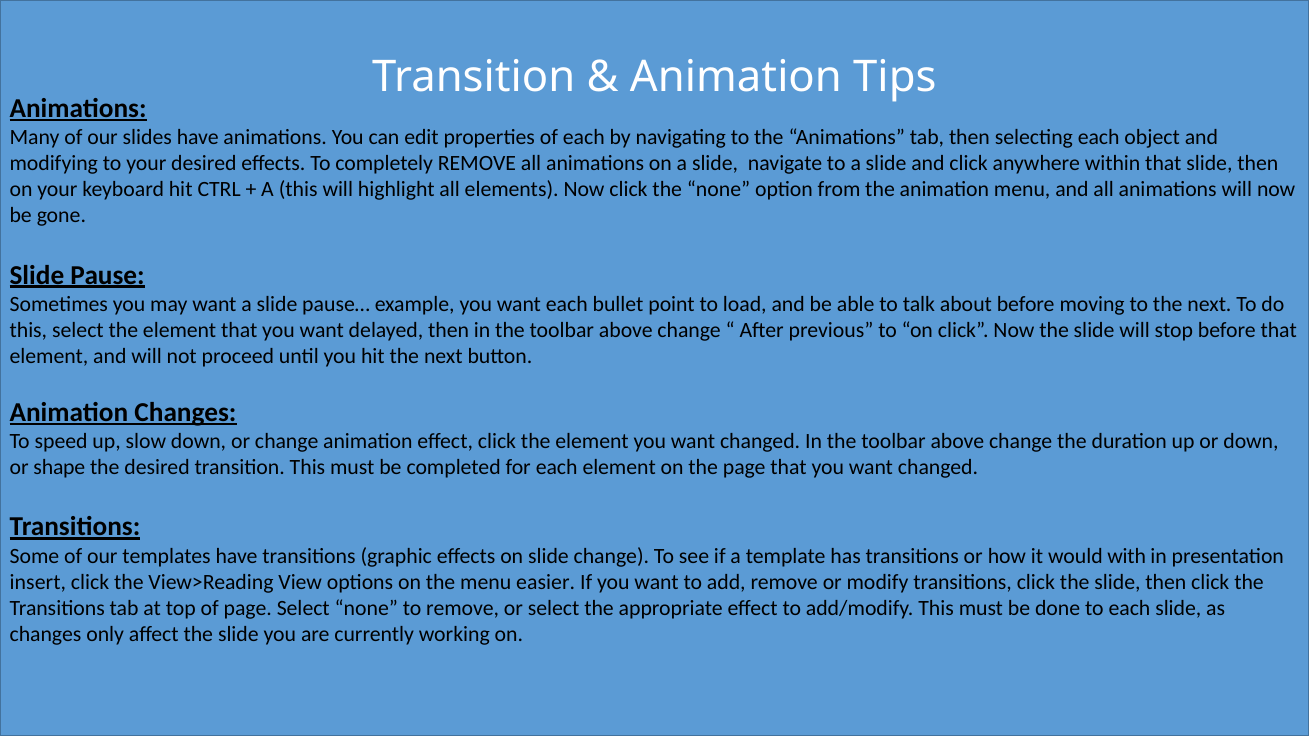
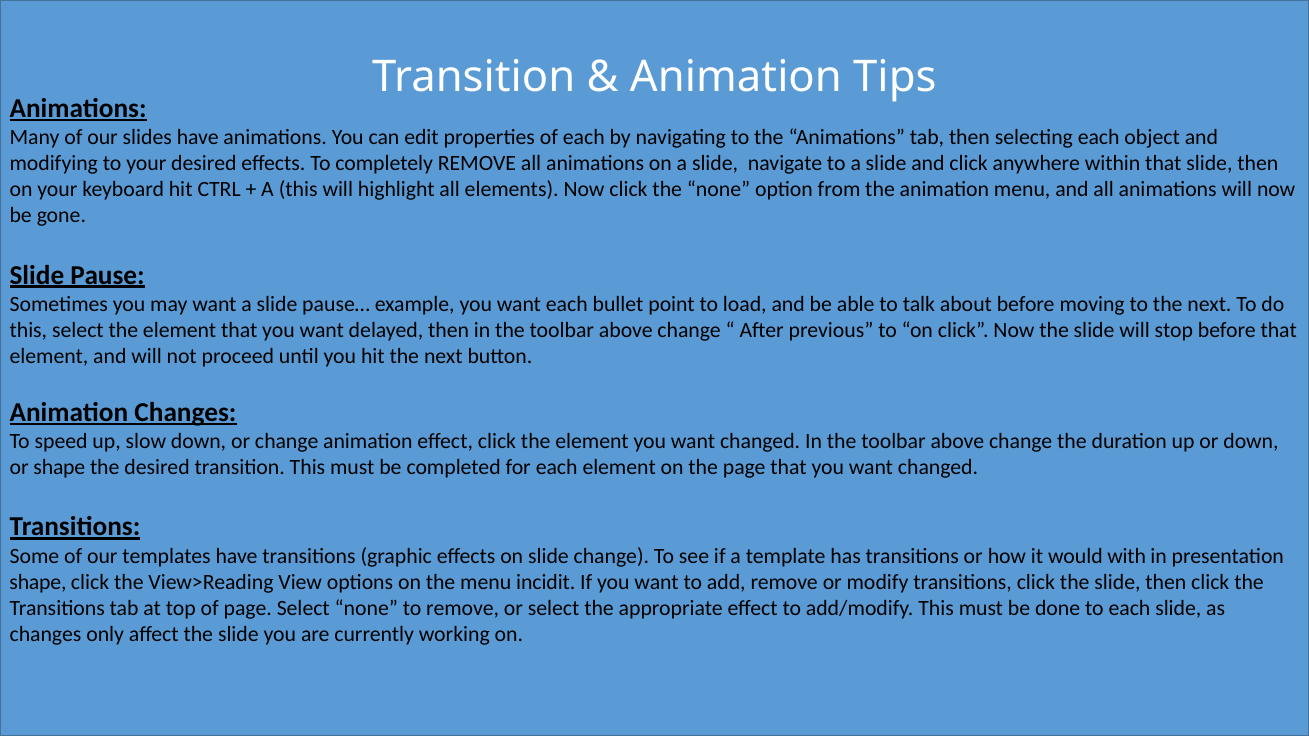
insert at (38, 582): insert -> shape
easier: easier -> incidit
